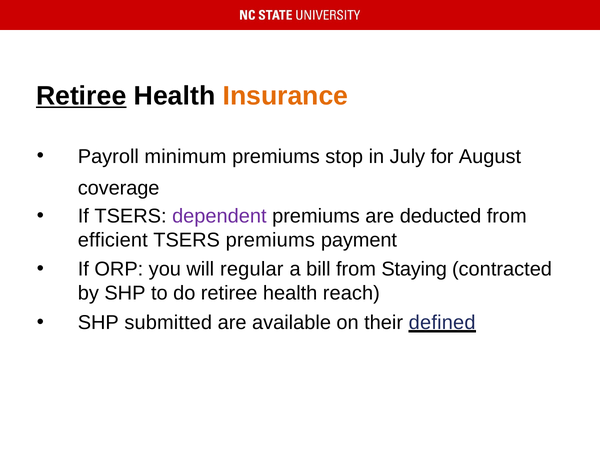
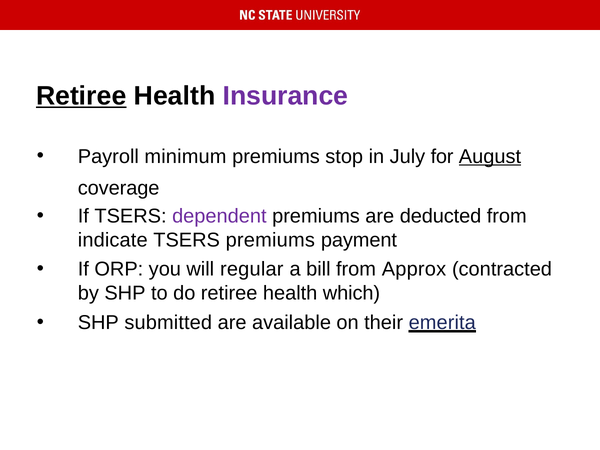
Insurance colour: orange -> purple
August underline: none -> present
efficient: efficient -> indicate
Staying: Staying -> Approx
reach: reach -> which
defined: defined -> emerita
